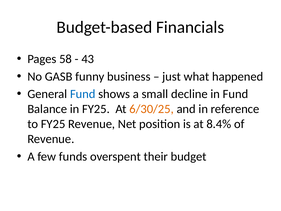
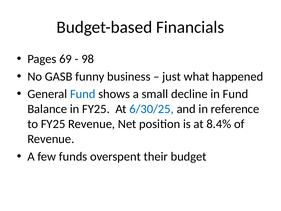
58: 58 -> 69
43: 43 -> 98
6/30/25 colour: orange -> blue
